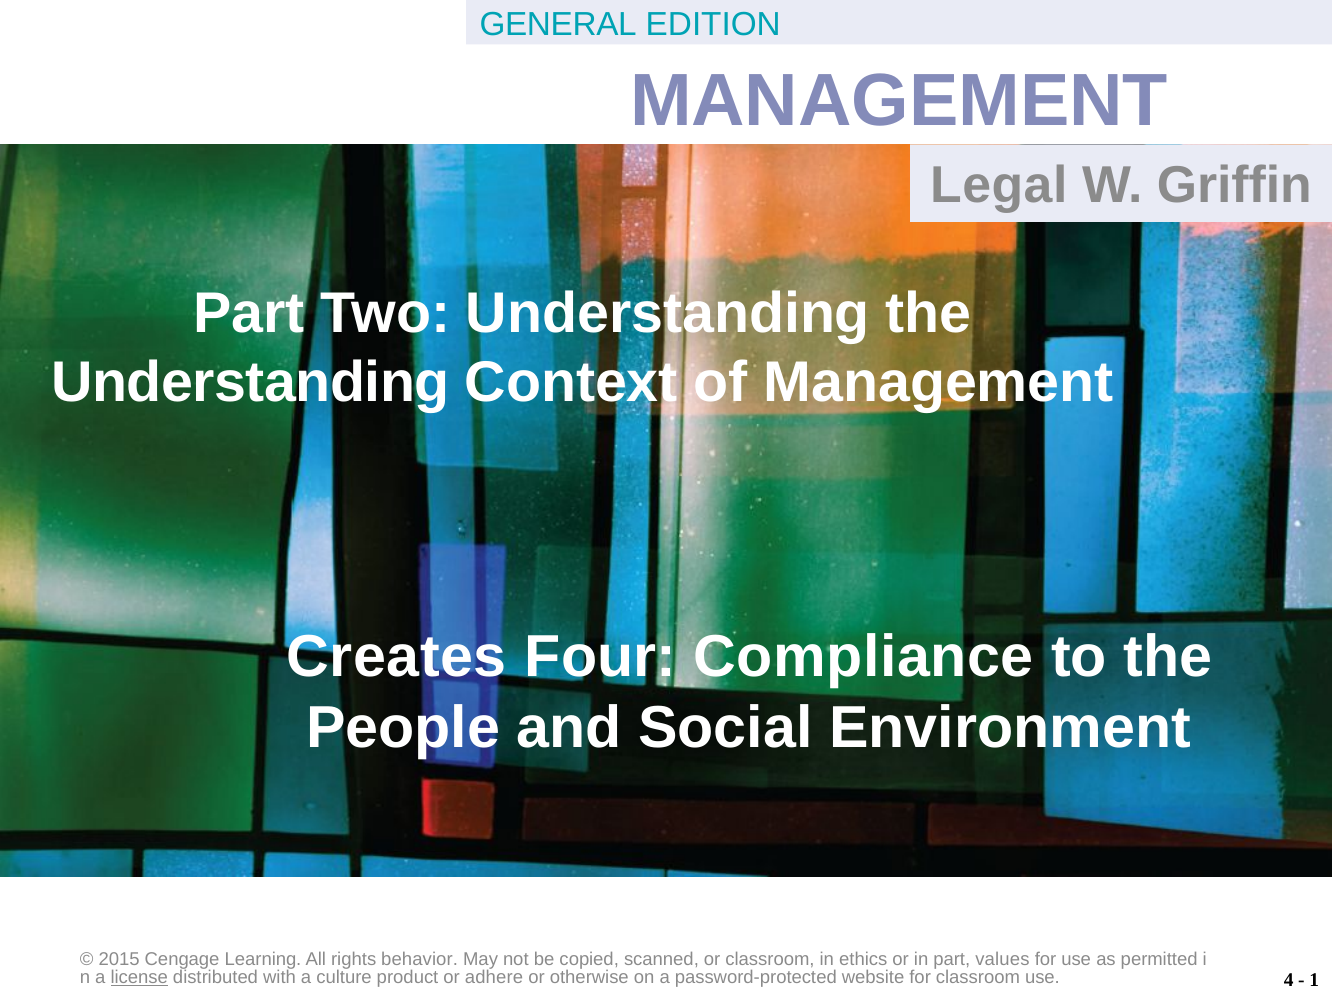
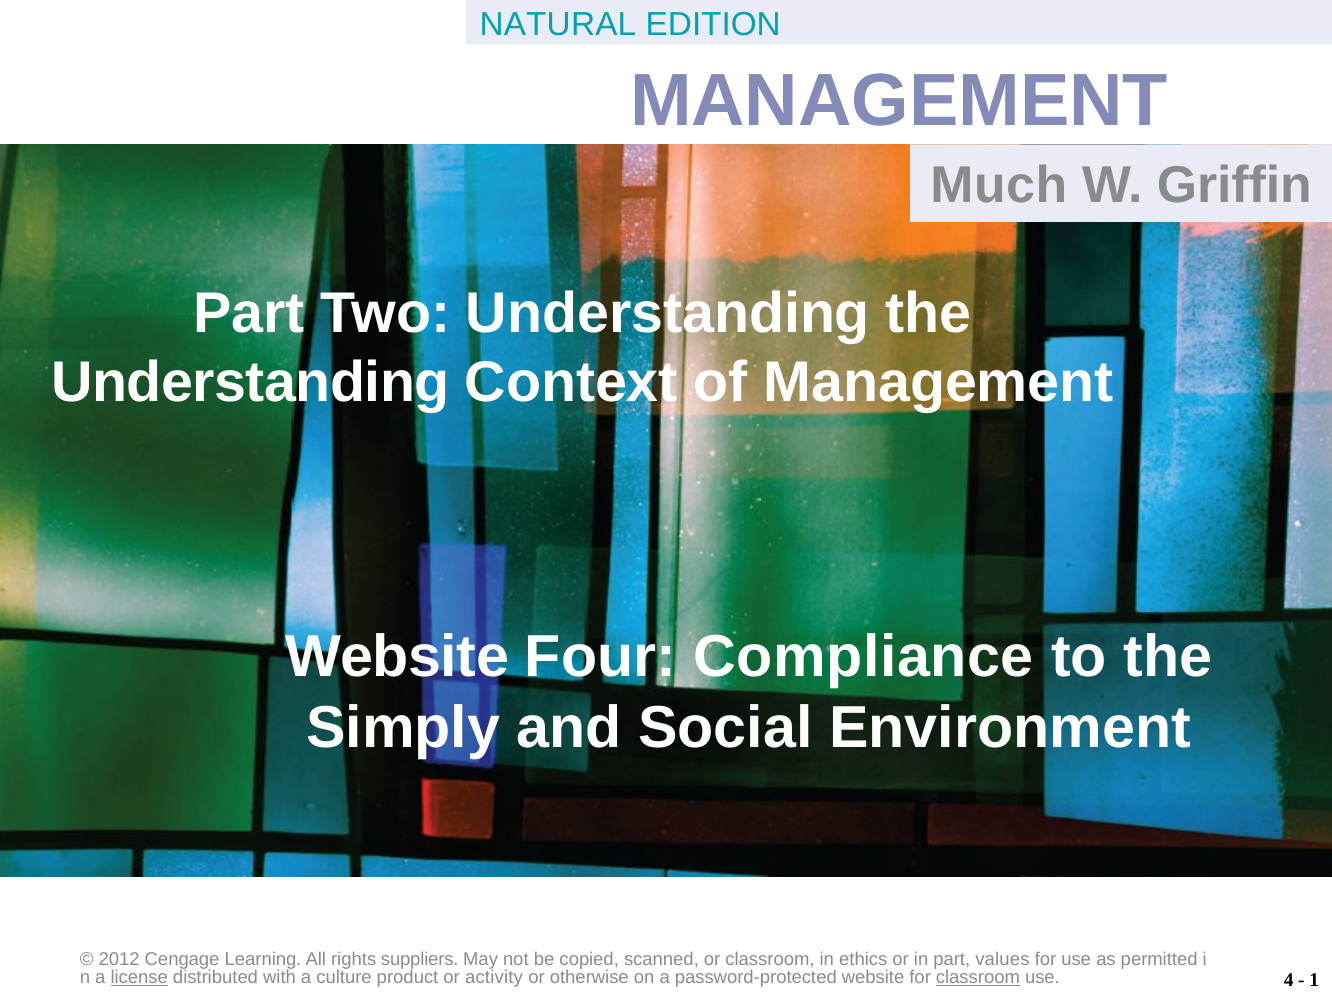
GENERAL: GENERAL -> NATURAL
Legal: Legal -> Much
Creates at (397, 657): Creates -> Website
People: People -> Simply
2015: 2015 -> 2012
behavior: behavior -> suppliers
adhere: adhere -> activity
classroom at (978, 978) underline: none -> present
